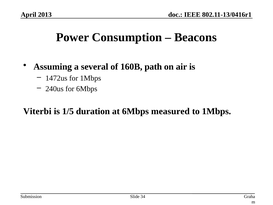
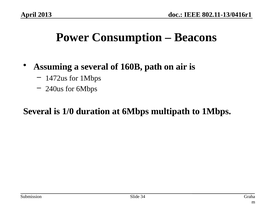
Viterbi at (37, 111): Viterbi -> Several
1/5: 1/5 -> 1/0
measured: measured -> multipath
